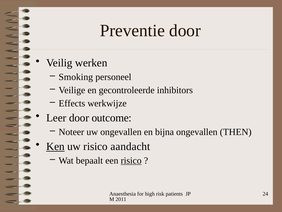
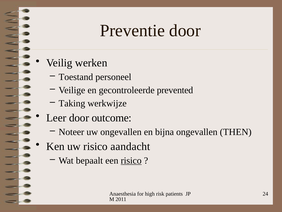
Smoking: Smoking -> Toestand
inhibitors: inhibitors -> prevented
Effects: Effects -> Taking
Ken underline: present -> none
